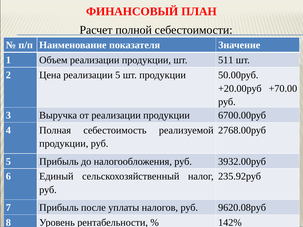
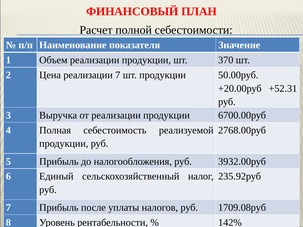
511: 511 -> 370
реализации 5: 5 -> 7
+70.00: +70.00 -> +52.31
9620.08руб: 9620.08руб -> 1709.08руб
